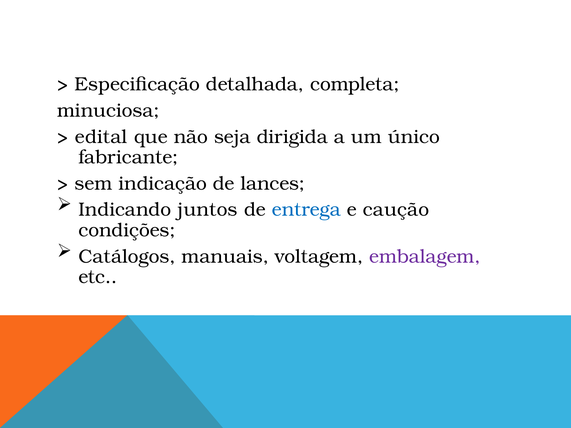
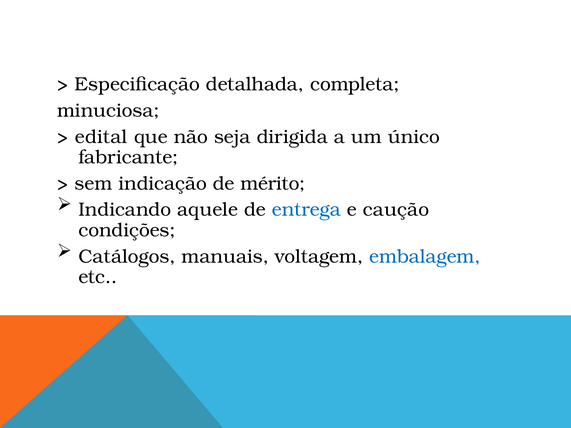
lances: lances -> mérito
juntos: juntos -> aquele
embalagem colour: purple -> blue
